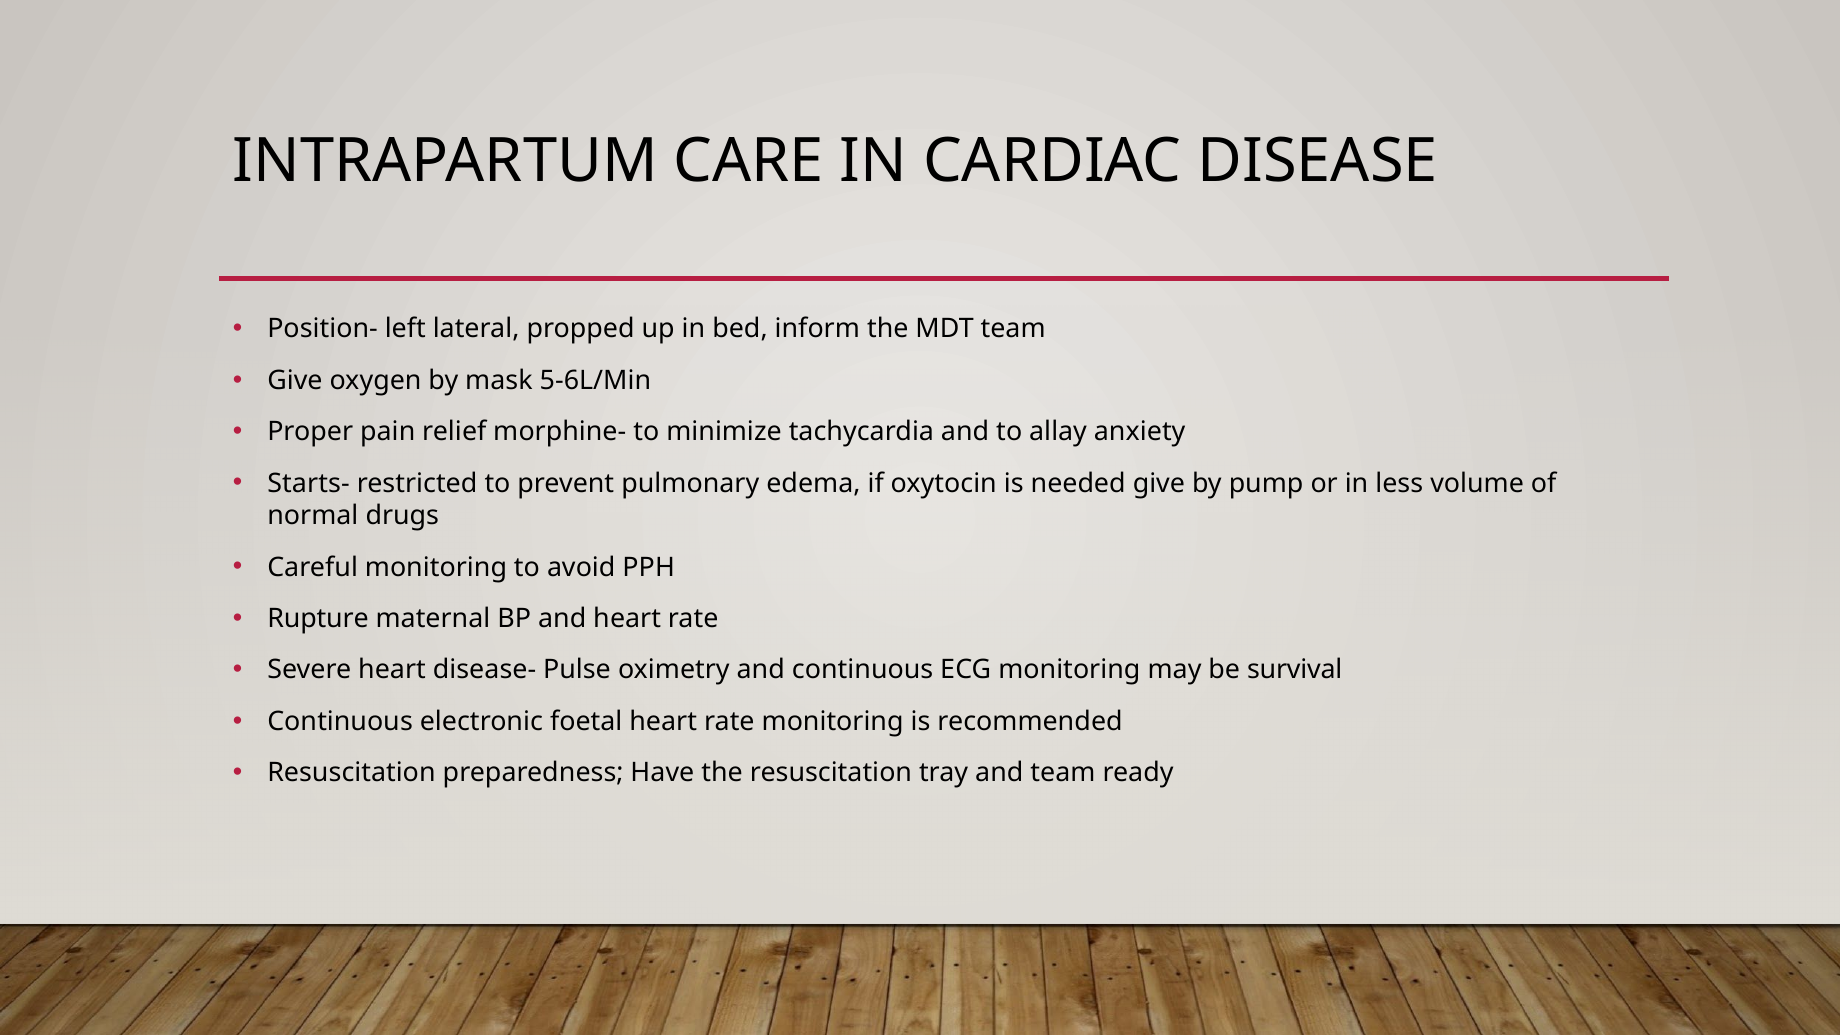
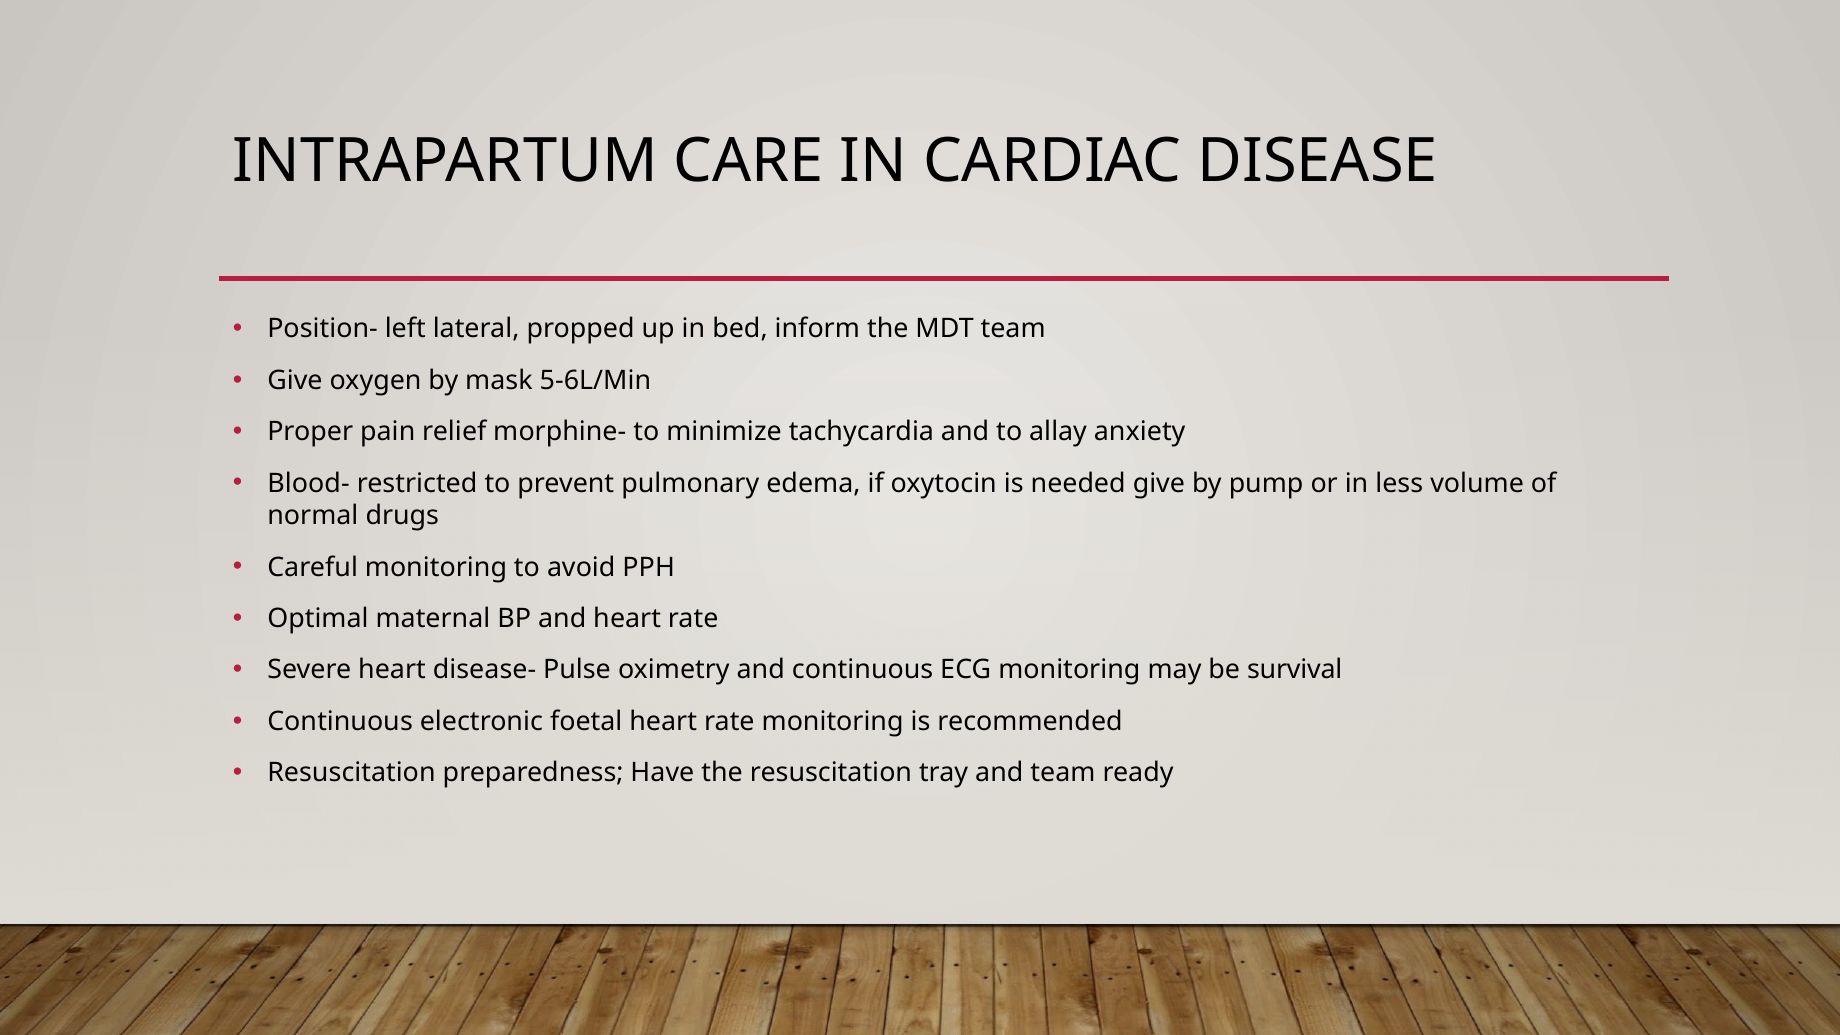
Starts-: Starts- -> Blood-
Rupture: Rupture -> Optimal
